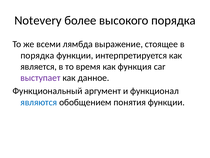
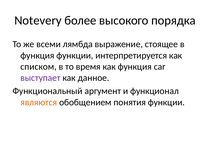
порядка at (37, 55): порядка -> функция
является: является -> списком
являются colour: blue -> orange
